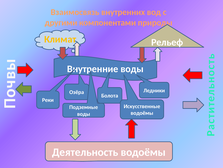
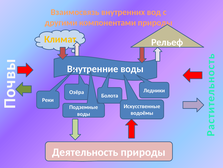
Деятельность водоёмы: водоёмы -> природы
